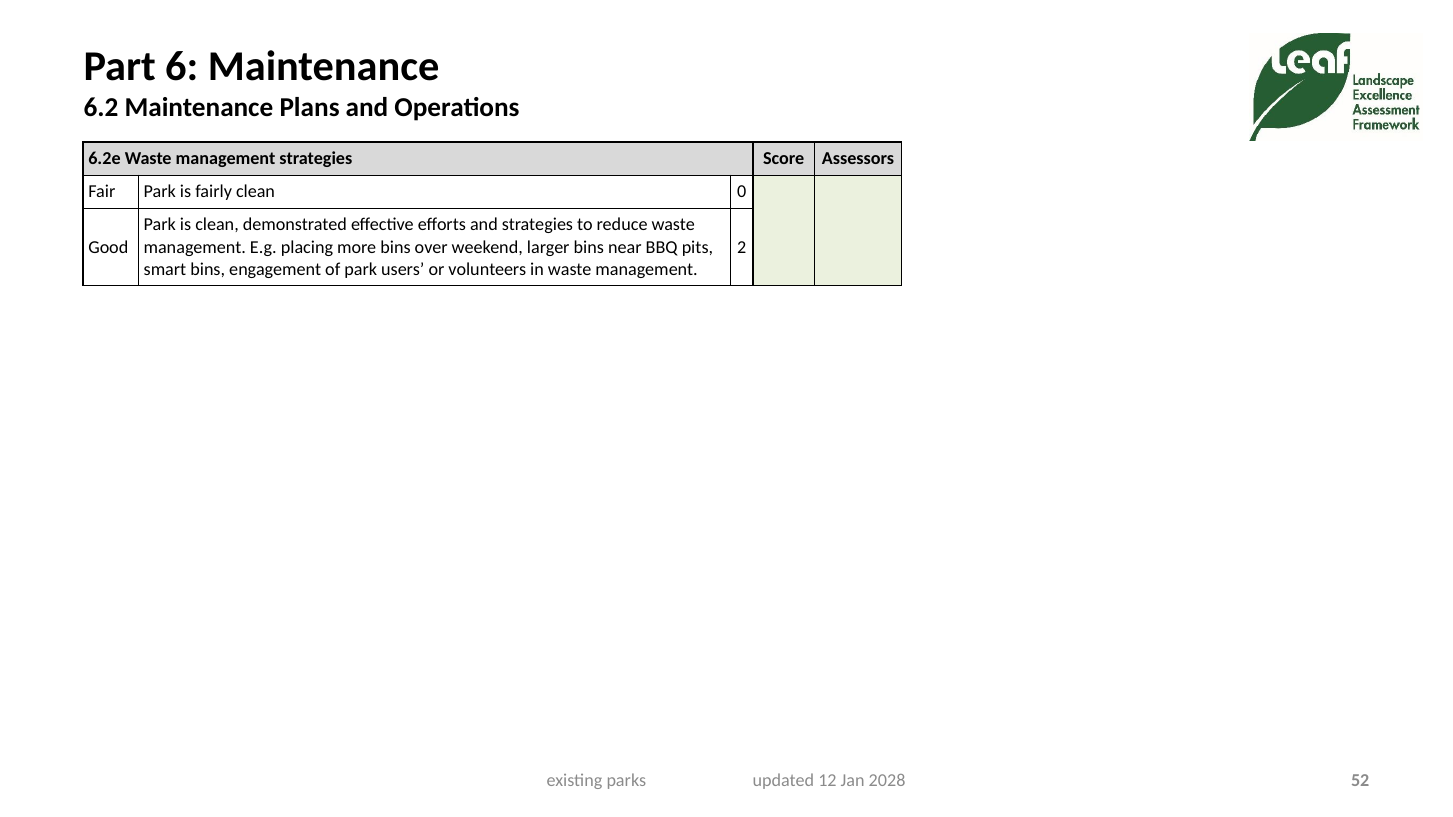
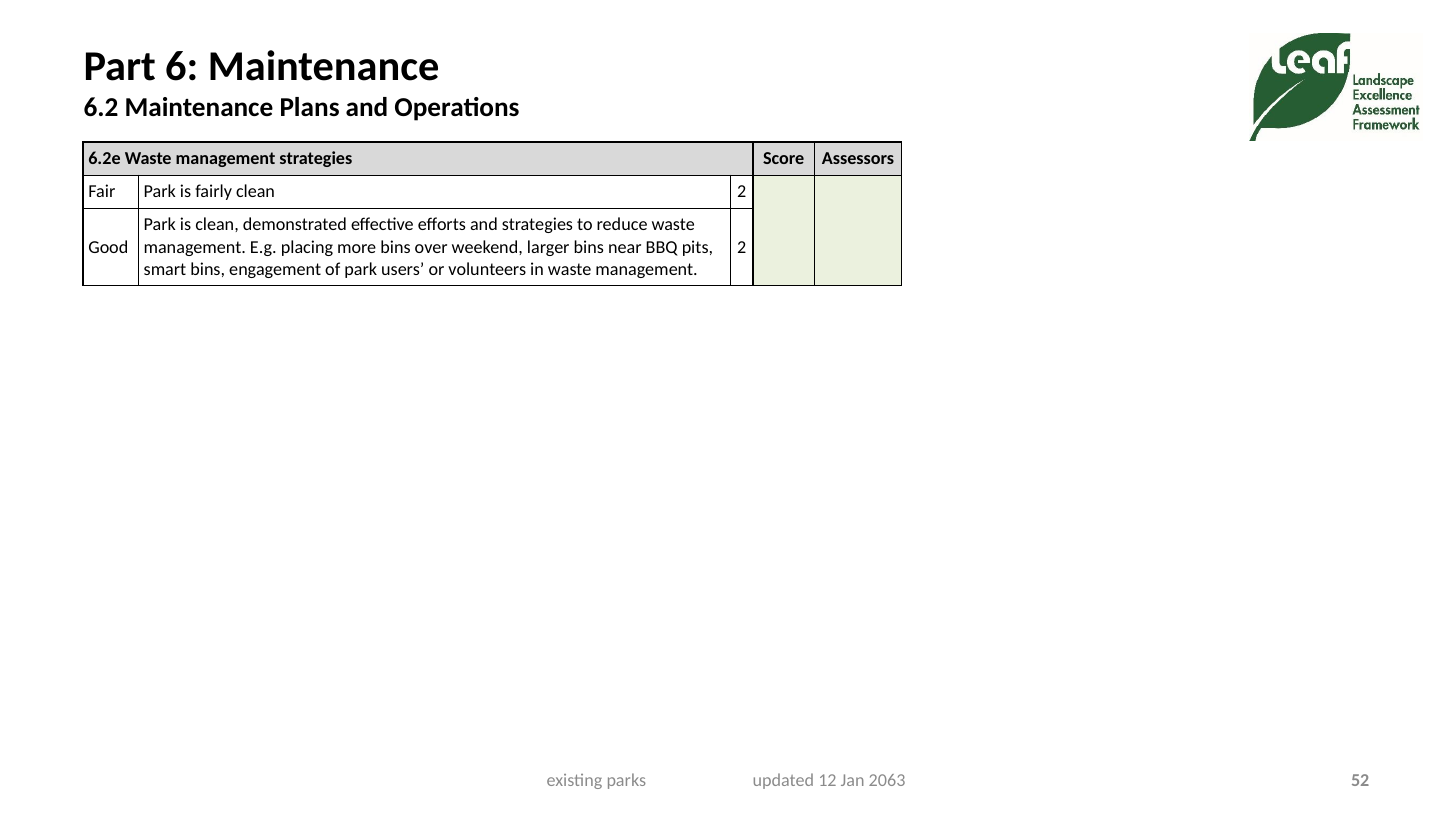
clean 0: 0 -> 2
2028: 2028 -> 2063
